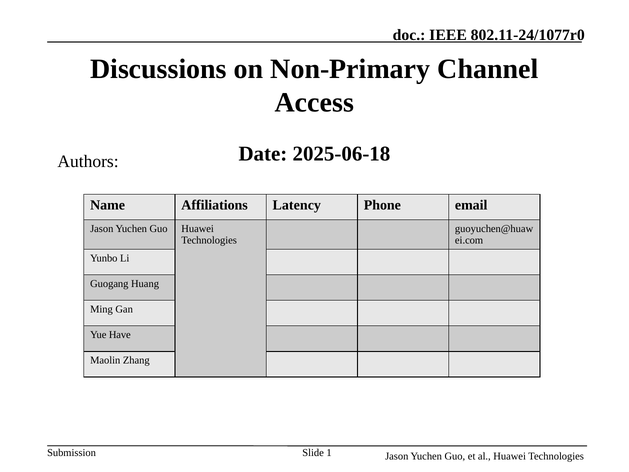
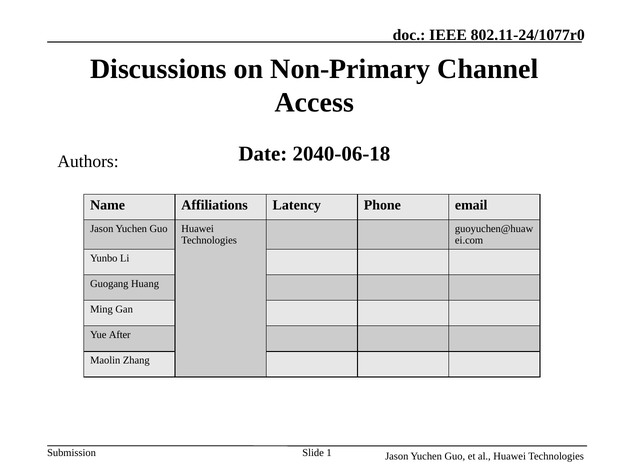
2025-06-18: 2025-06-18 -> 2040-06-18
Have: Have -> After
